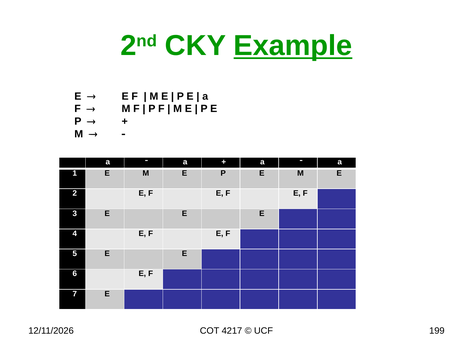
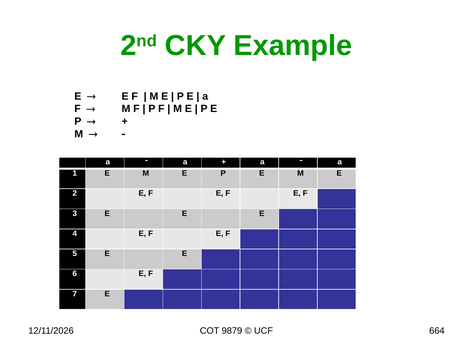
Example underline: present -> none
4217: 4217 -> 9879
199: 199 -> 664
